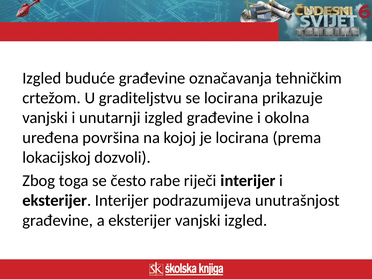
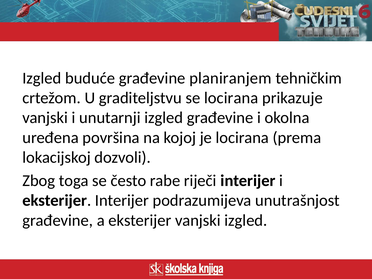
označavanja: označavanja -> planiranjem
